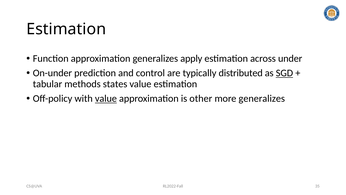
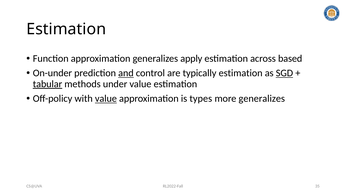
under: under -> based
and underline: none -> present
typically distributed: distributed -> estimation
tabular underline: none -> present
states: states -> under
other: other -> types
